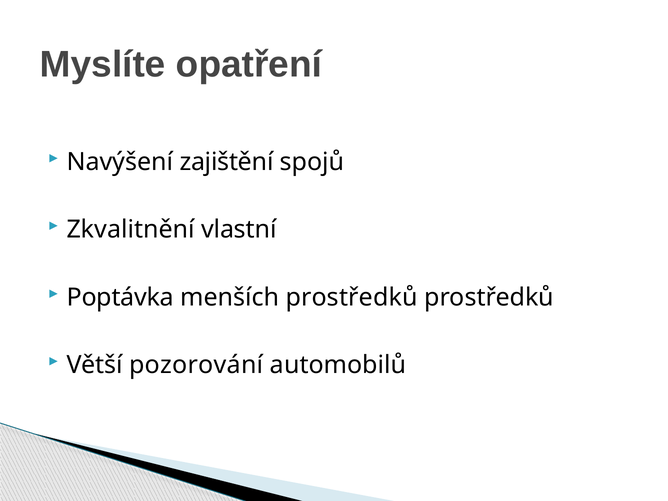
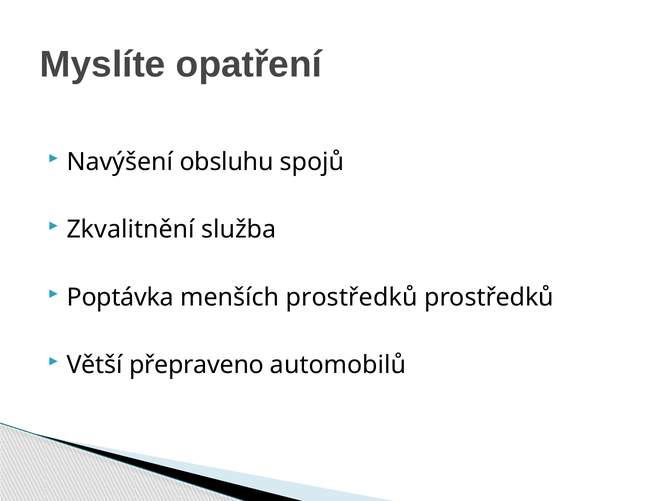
zajištění: zajištění -> obsluhu
vlastní: vlastní -> služba
pozorování: pozorování -> přepraveno
